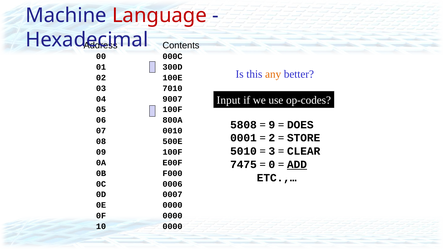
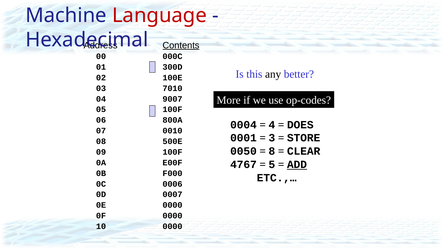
Contents underline: none -> present
any colour: orange -> black
Input: Input -> More
5808: 5808 -> 0004
9: 9 -> 4
2: 2 -> 3
5010: 5010 -> 0050
3: 3 -> 8
7475: 7475 -> 4767
0: 0 -> 5
